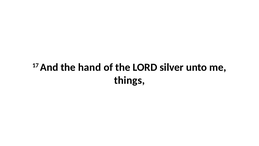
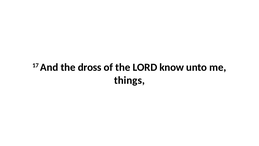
hand: hand -> dross
silver: silver -> know
